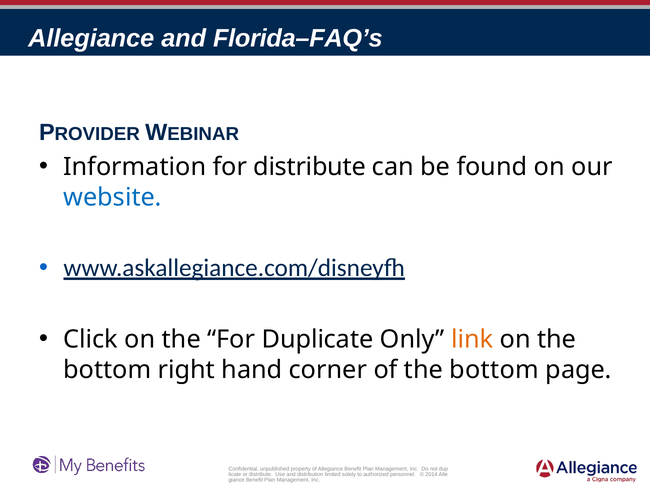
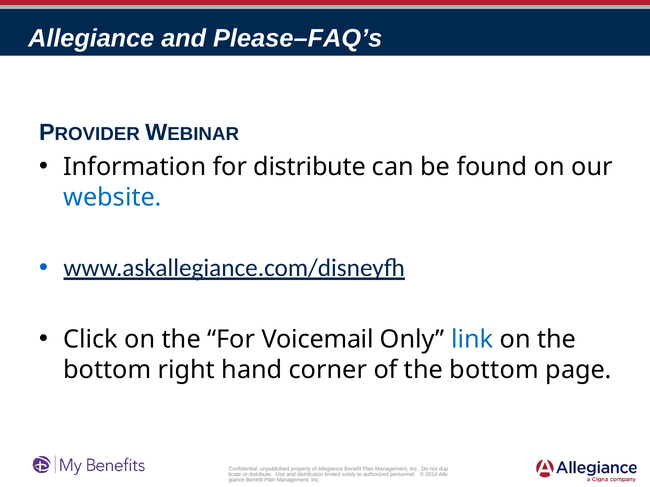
Florida–FAQ’s: Florida–FAQ’s -> Please–FAQ’s
Duplicate: Duplicate -> Voicemail
link colour: orange -> blue
